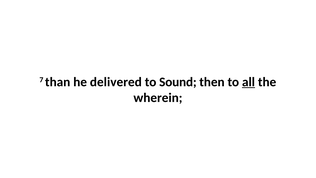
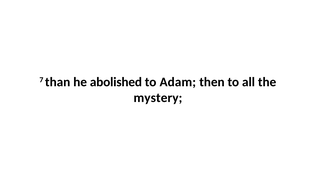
delivered: delivered -> abolished
Sound: Sound -> Adam
all underline: present -> none
wherein: wherein -> mystery
